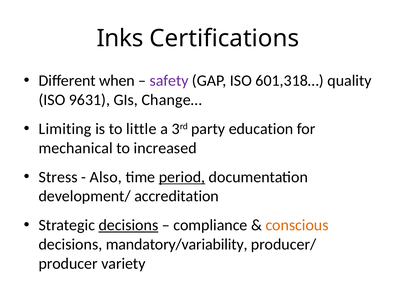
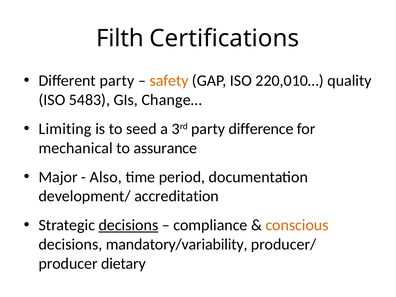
Inks: Inks -> Filth
Different when: when -> party
safety colour: purple -> orange
601,318…: 601,318… -> 220,010…
9631: 9631 -> 5483
little: little -> seed
education: education -> difference
increased: increased -> assurance
Stress: Stress -> Major
period underline: present -> none
variety: variety -> dietary
